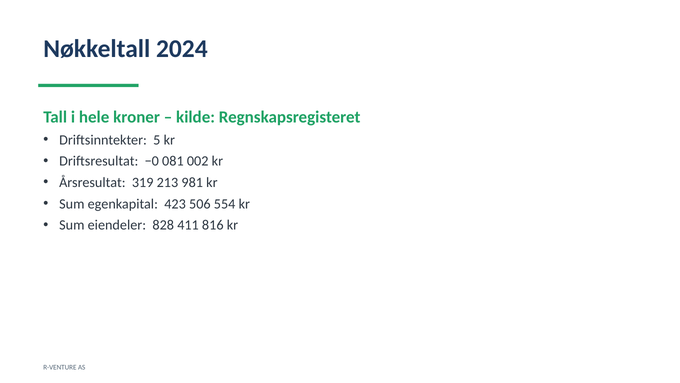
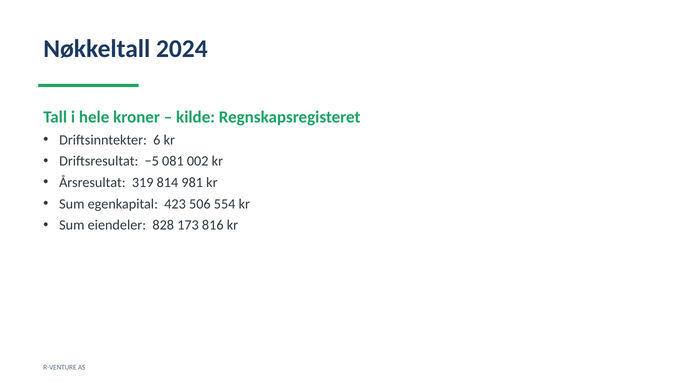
5: 5 -> 6
−0: −0 -> −5
213: 213 -> 814
411: 411 -> 173
